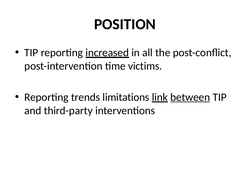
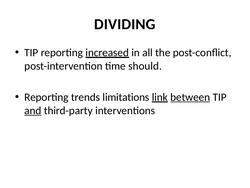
POSITION: POSITION -> DIVIDING
victims: victims -> should
and underline: none -> present
